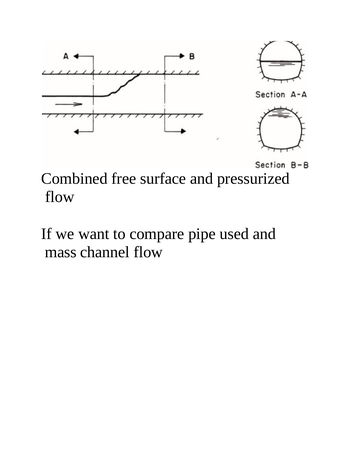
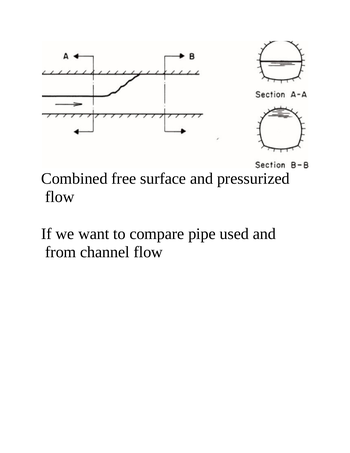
mass: mass -> from
